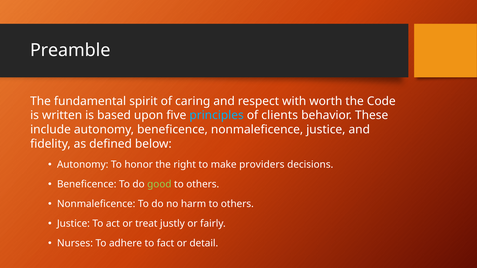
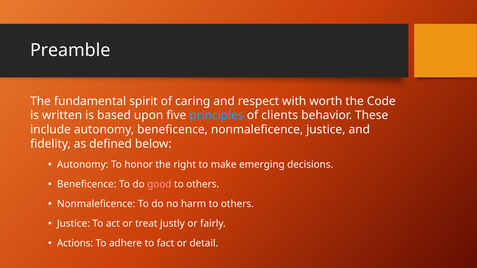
providers: providers -> emerging
good colour: light green -> pink
Nurses: Nurses -> Actions
